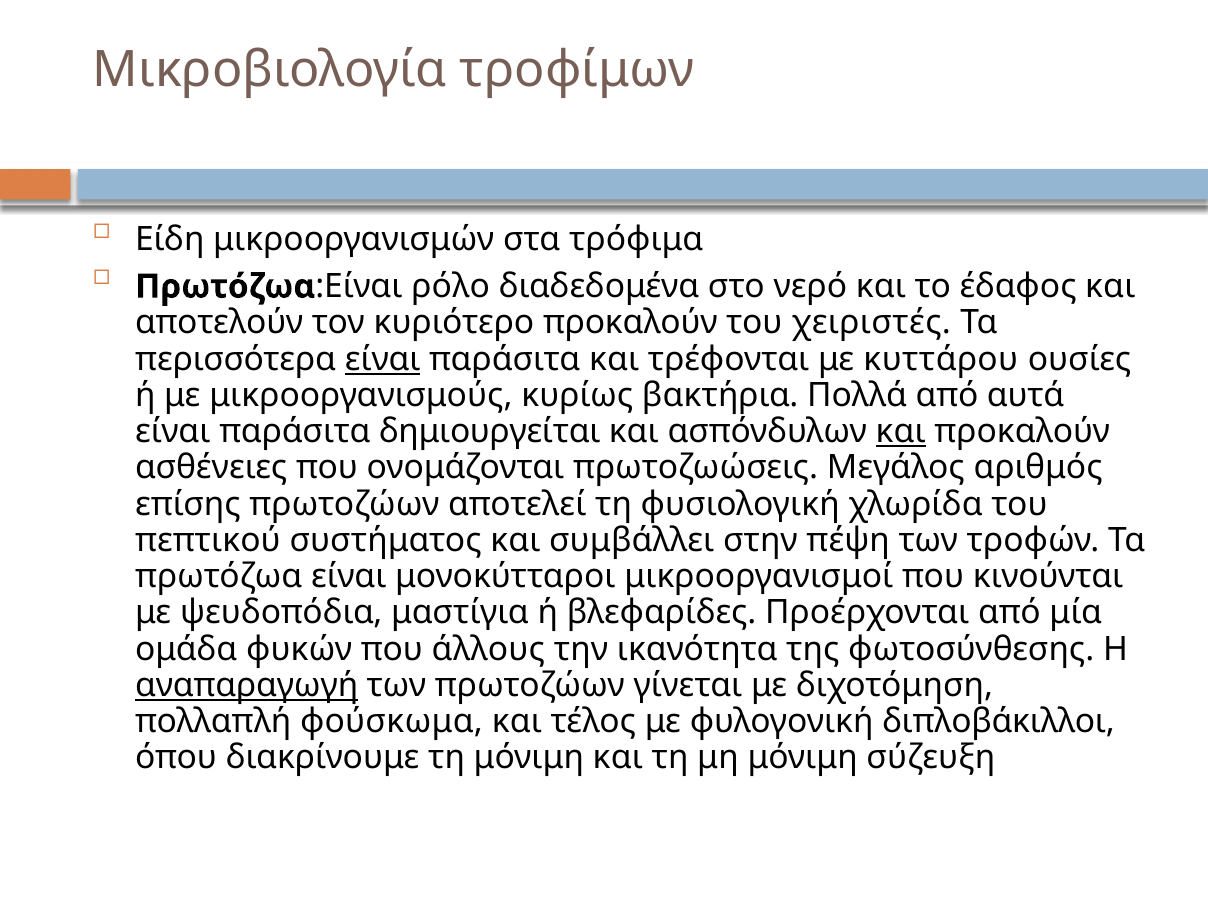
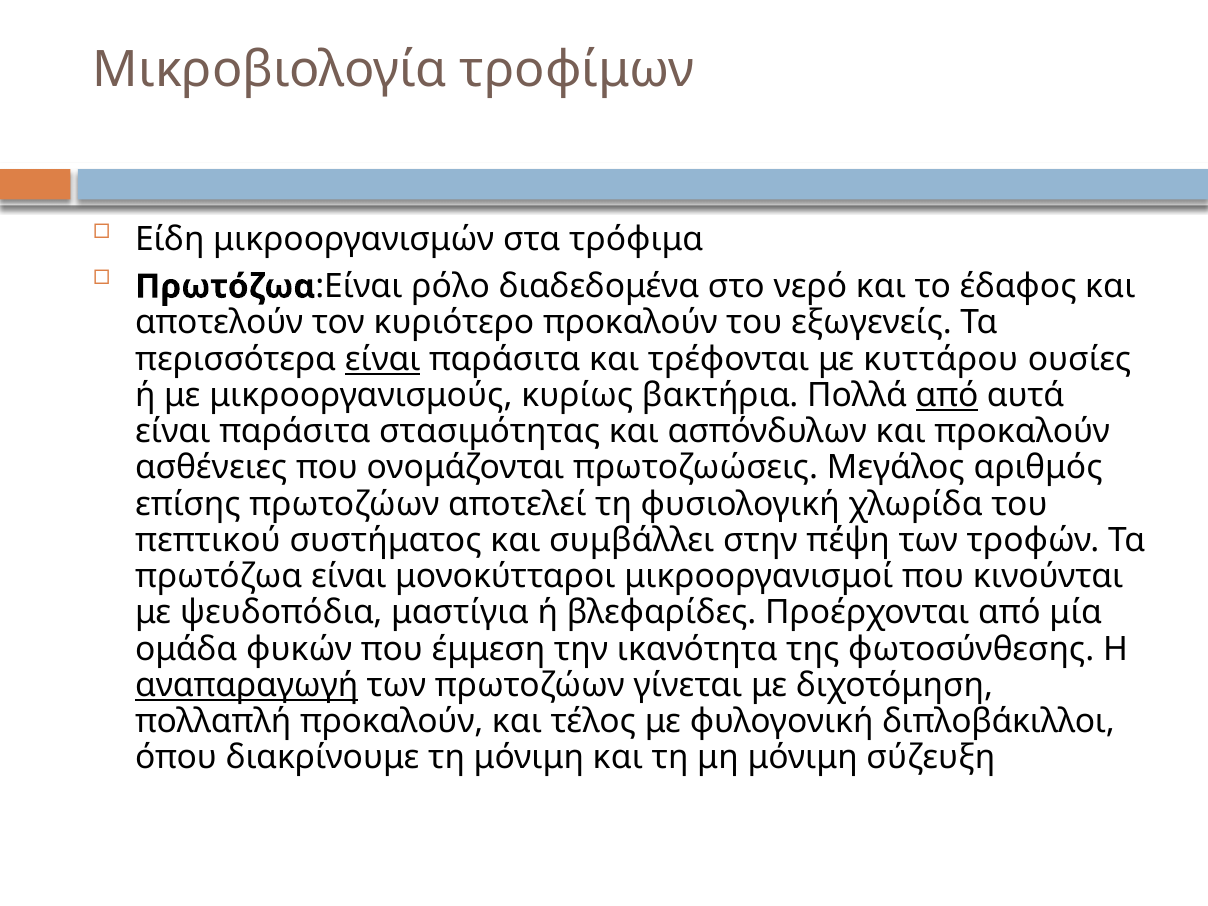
χειριστές: χειριστές -> εξωγενείς
από at (947, 395) underline: none -> present
δημιουργείται: δημιουργείται -> στασιμότητας
και at (901, 432) underline: present -> none
άλλους: άλλους -> έμμεση
πολλαπλή φούσκωμα: φούσκωμα -> προκαλούν
